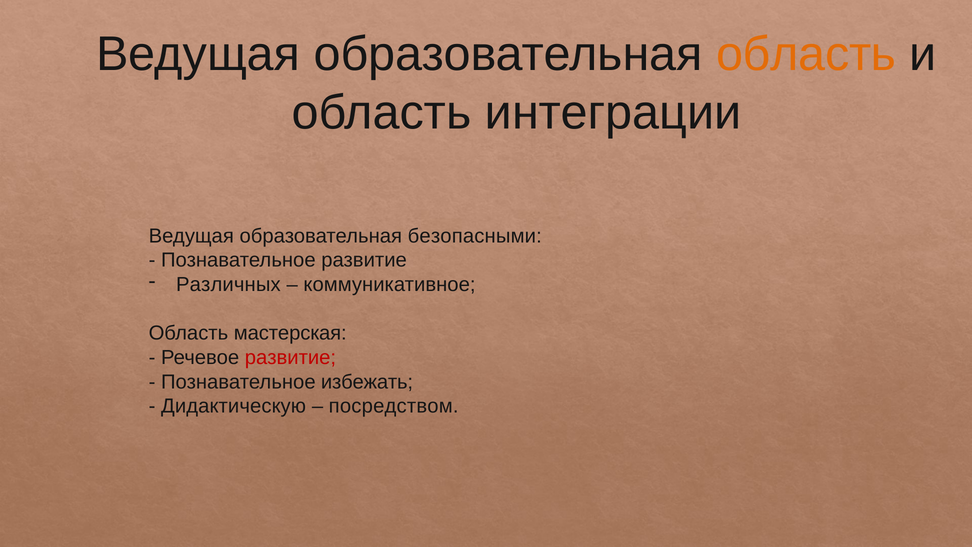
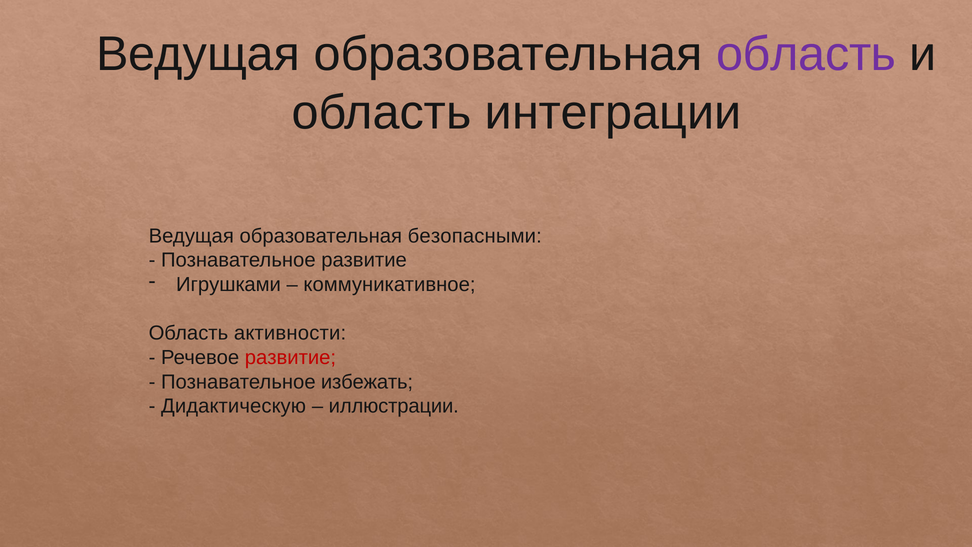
область at (806, 54) colour: orange -> purple
Различных: Различных -> Игрушками
мастерская: мастерская -> активности
посредством: посредством -> иллюстрации
